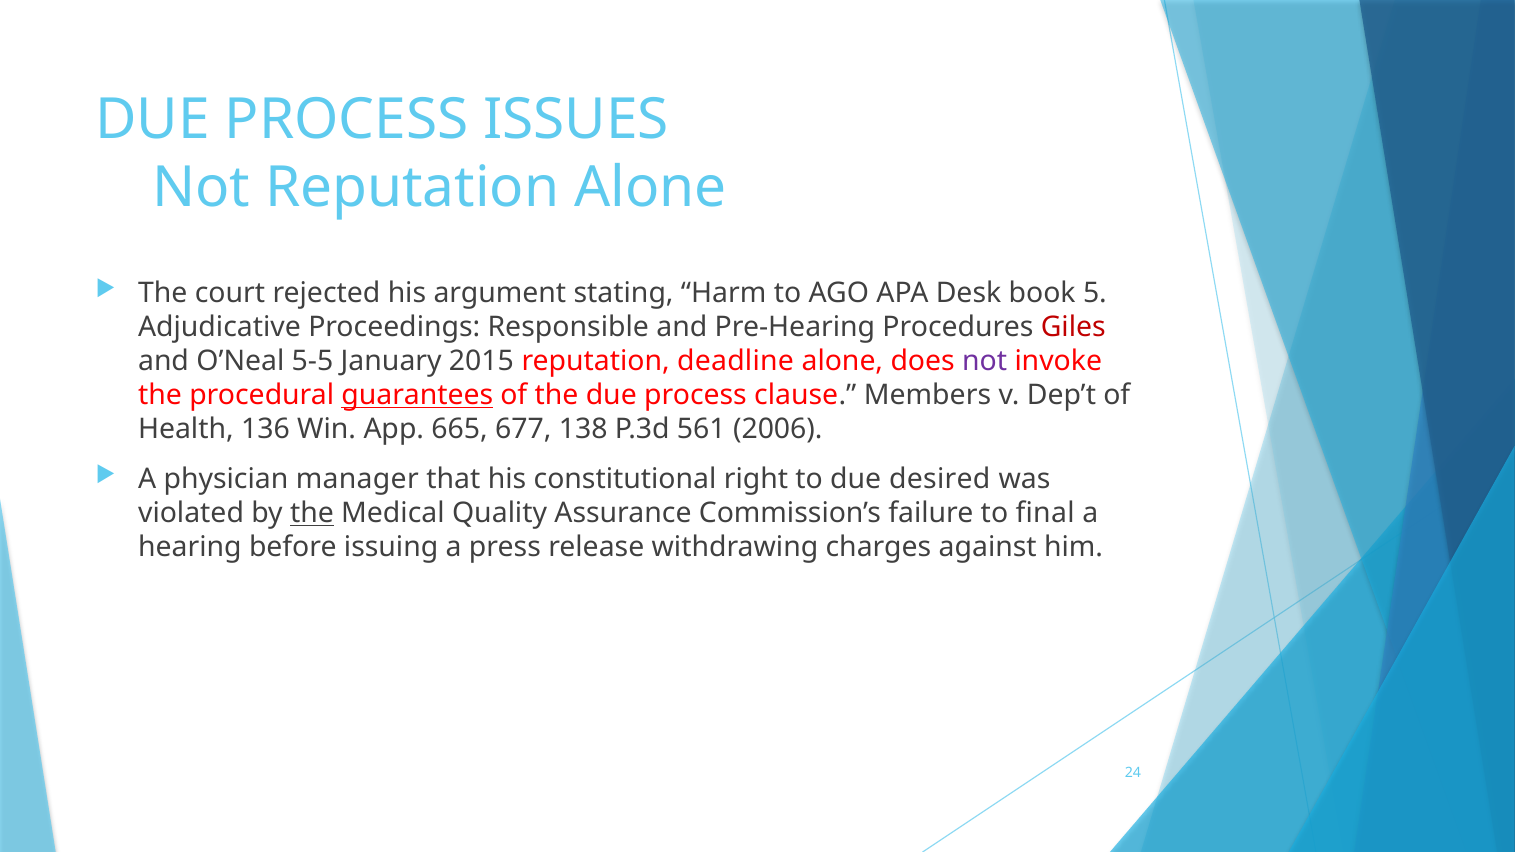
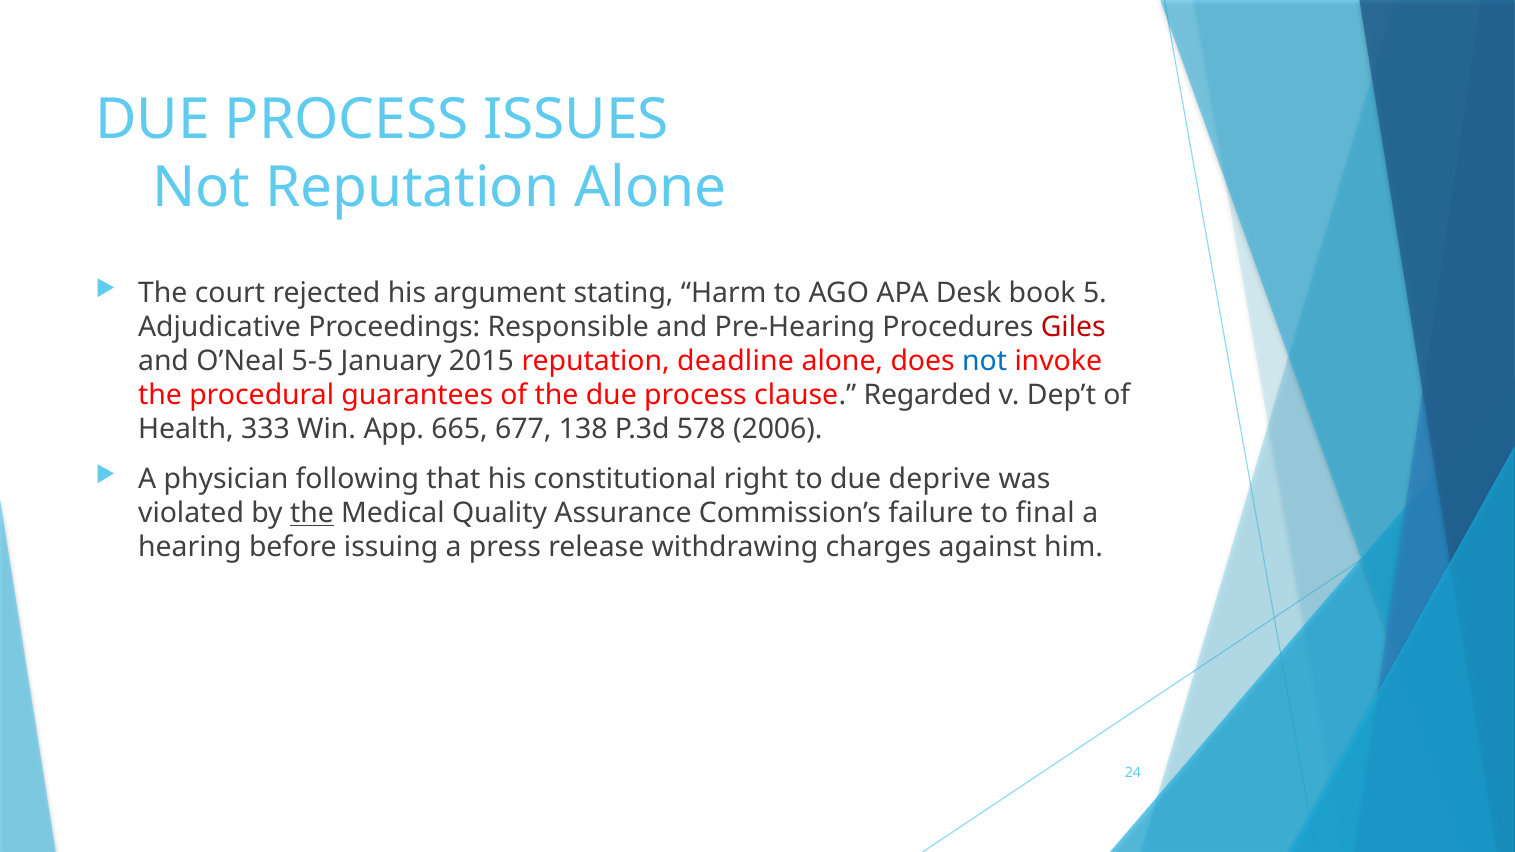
not at (985, 361) colour: purple -> blue
guarantees underline: present -> none
Members: Members -> Regarded
136: 136 -> 333
561: 561 -> 578
manager: manager -> following
desired: desired -> deprive
